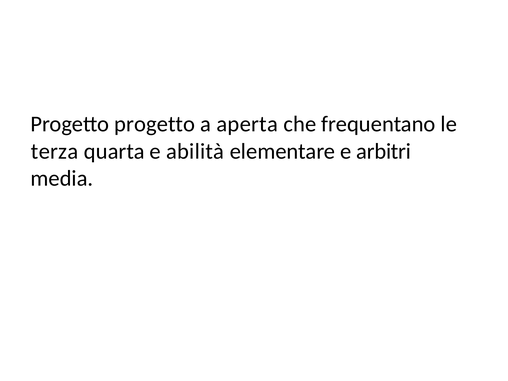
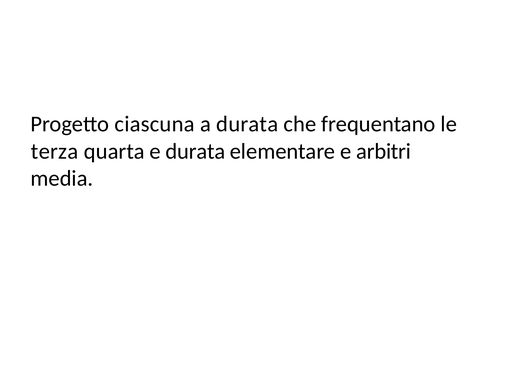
Progetto progetto: progetto -> ciascuna
a aperta: aperta -> durata
e abilità: abilità -> durata
